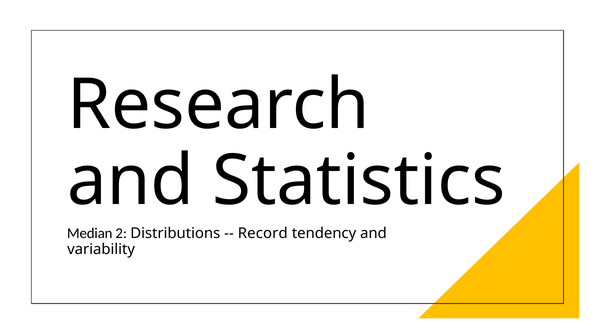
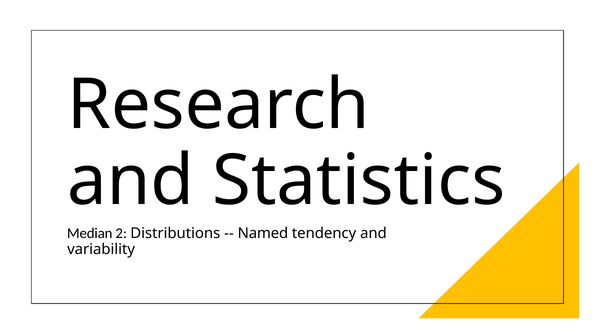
Record: Record -> Named
